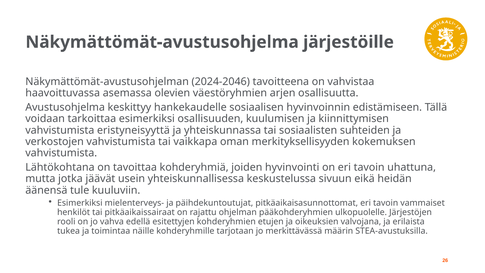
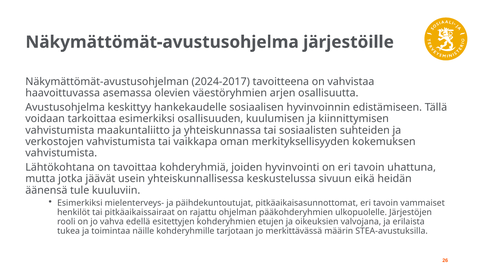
2024-2046: 2024-2046 -> 2024-2017
eristyneisyyttä: eristyneisyyttä -> maakuntaliitto
